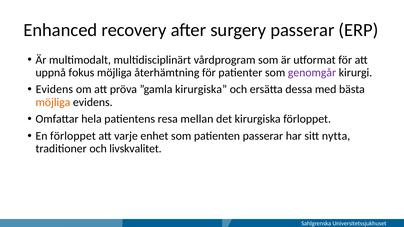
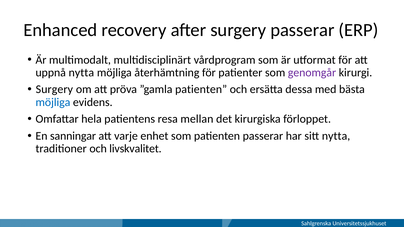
uppnå fokus: fokus -> nytta
Evidens at (54, 90): Evidens -> Surgery
”gamla kirurgiska: kirurgiska -> patienten
möjliga at (53, 102) colour: orange -> blue
En förloppet: förloppet -> sanningar
